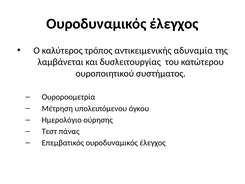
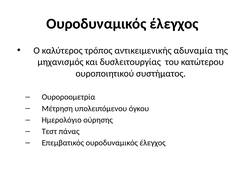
λαμβάνεται: λαμβάνεται -> μηχανισμός
